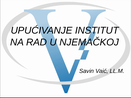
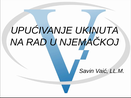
INSTITUT: INSTITUT -> UKINUTA
